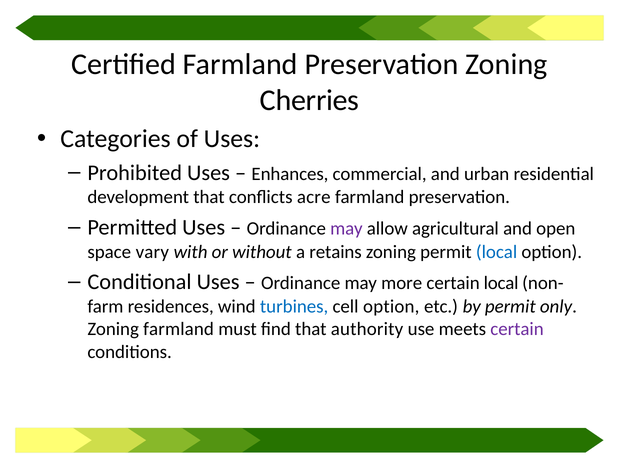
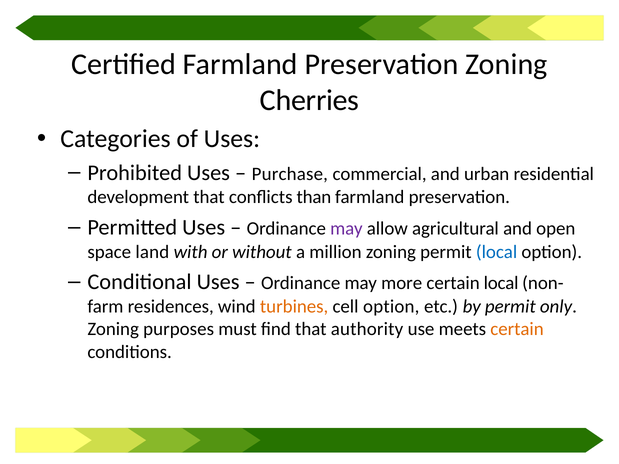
Enhances: Enhances -> Purchase
acre: acre -> than
vary: vary -> land
retains: retains -> million
turbines colour: blue -> orange
Zoning farmland: farmland -> purposes
certain at (517, 329) colour: purple -> orange
